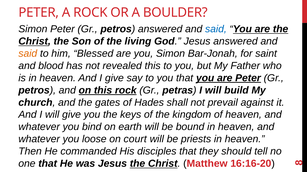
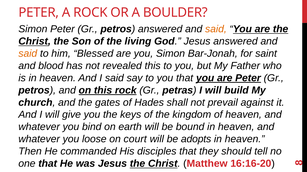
said at (216, 29) colour: blue -> orange
I give: give -> said
priests: priests -> adopts
